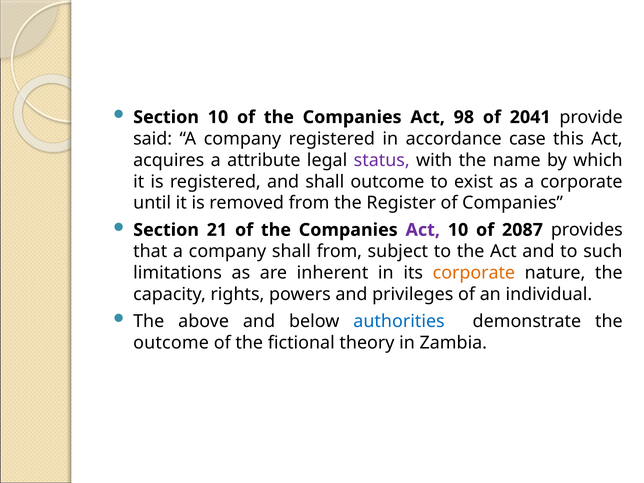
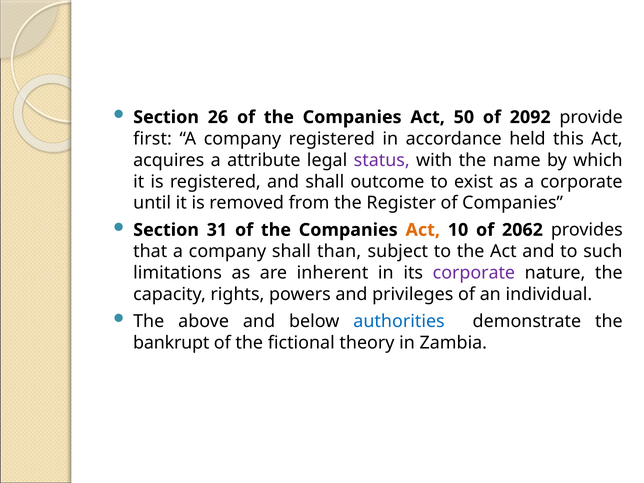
Section 10: 10 -> 26
98: 98 -> 50
2041: 2041 -> 2092
said: said -> first
case: case -> held
21: 21 -> 31
Act at (423, 230) colour: purple -> orange
2087: 2087 -> 2062
shall from: from -> than
corporate at (474, 273) colour: orange -> purple
outcome at (171, 343): outcome -> bankrupt
